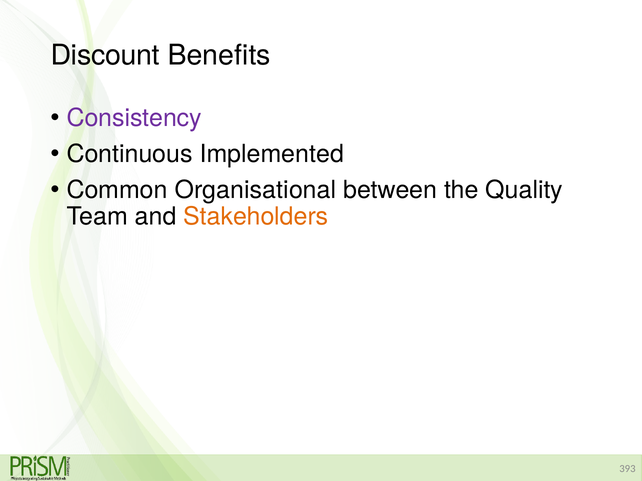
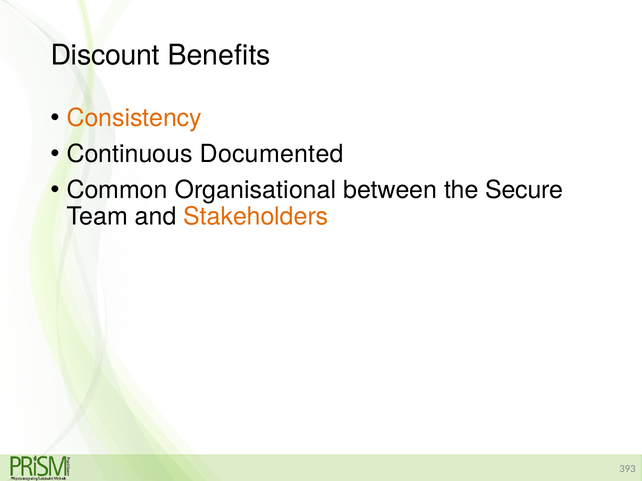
Consistency colour: purple -> orange
Implemented: Implemented -> Documented
Quality: Quality -> Secure
